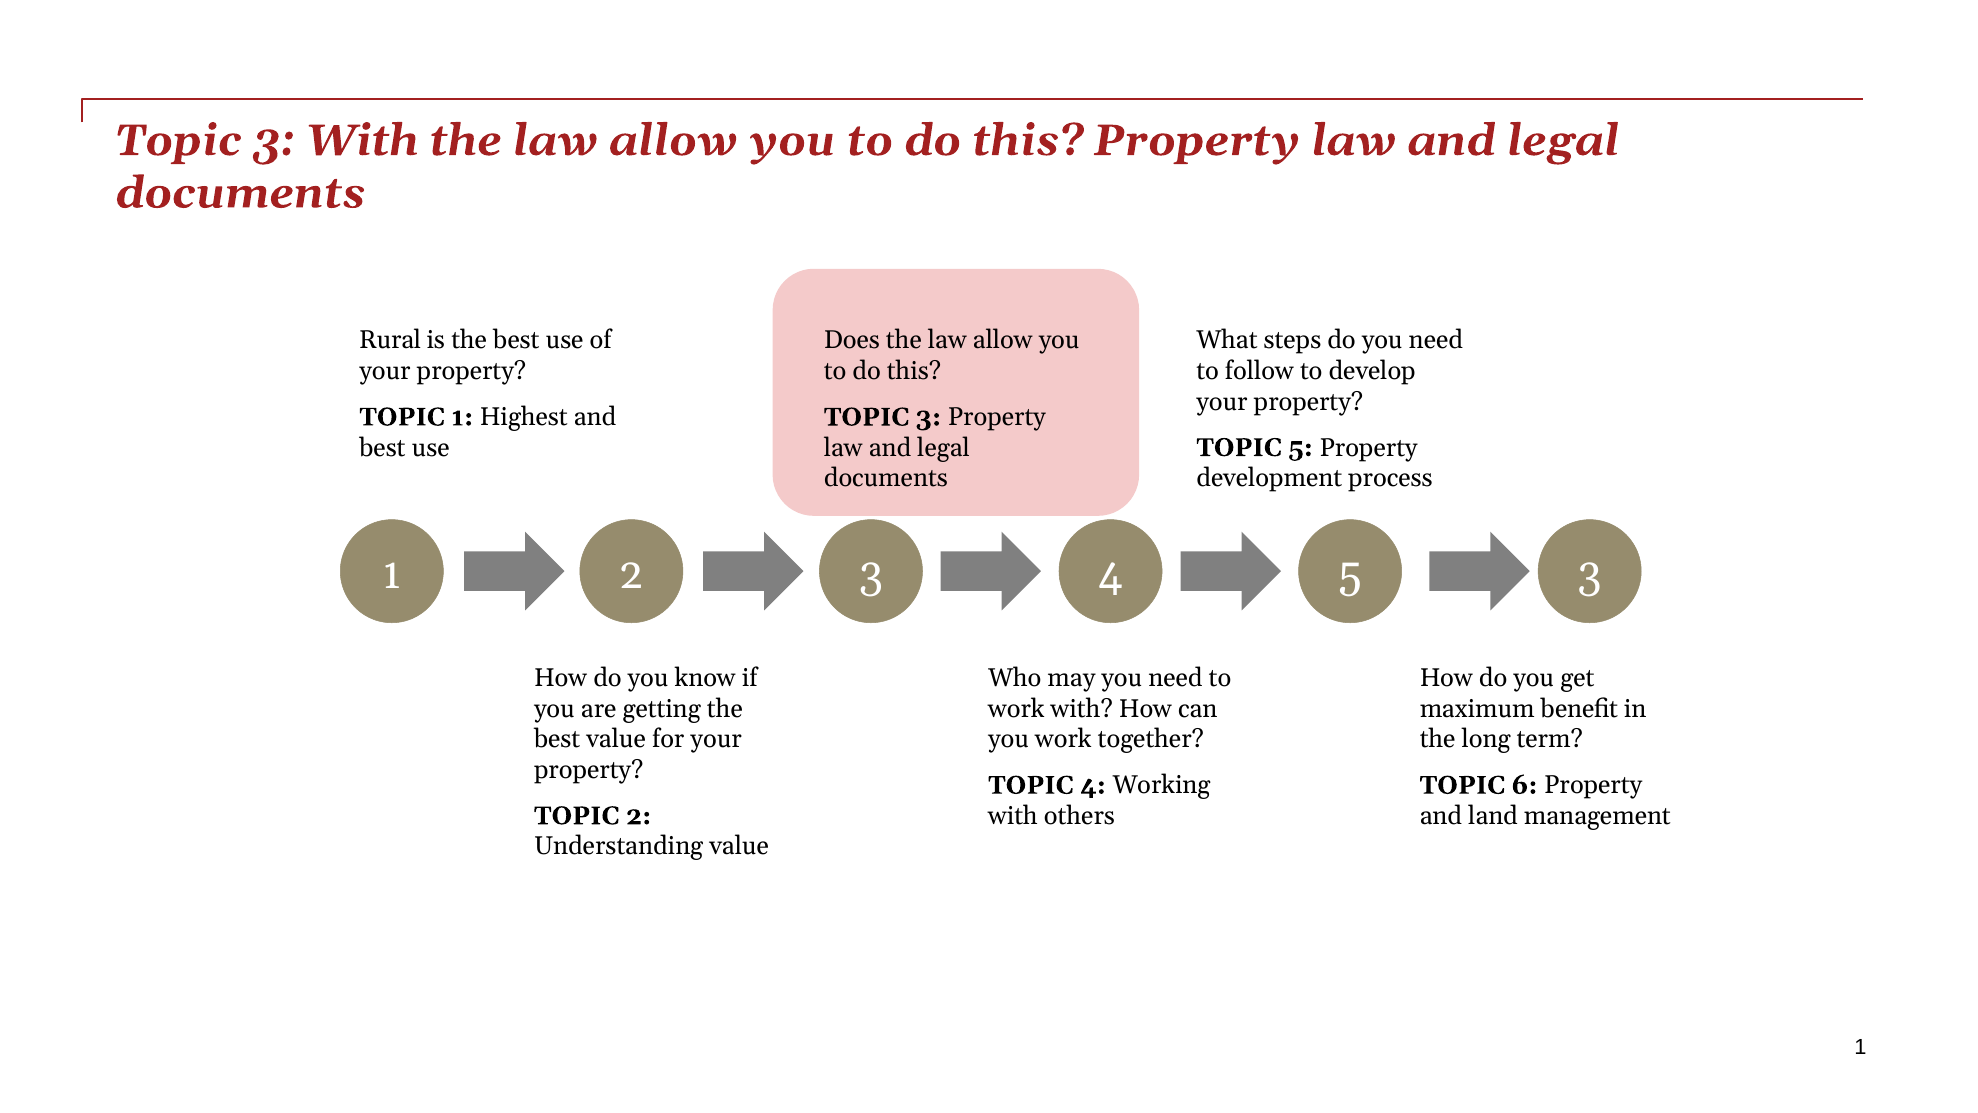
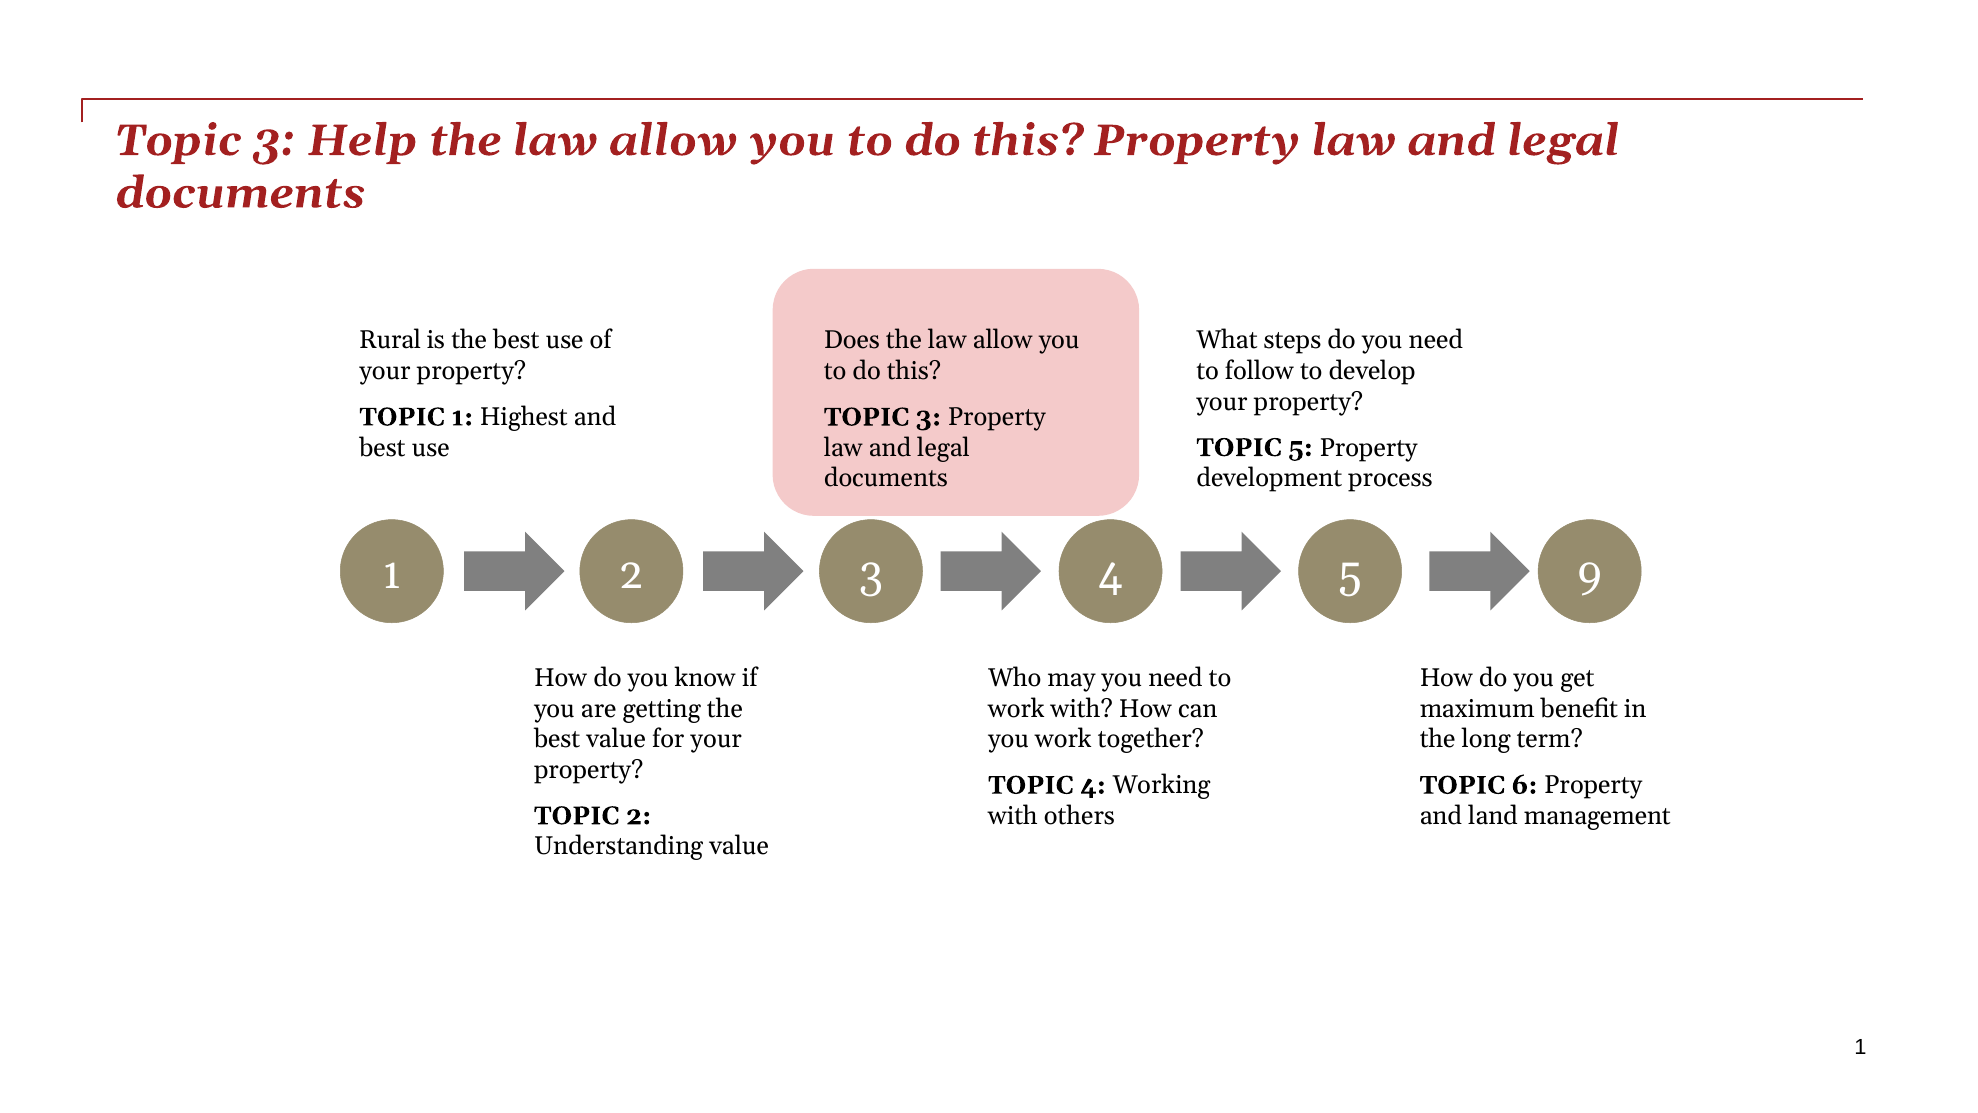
3 With: With -> Help
4 3: 3 -> 9
